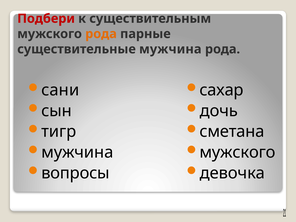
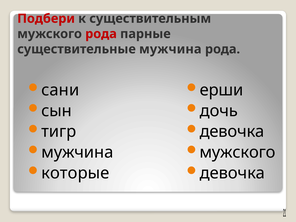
рода at (101, 34) colour: orange -> red
сахар: сахар -> ерши
сметана at (232, 132): сметана -> девочка
вопросы: вопросы -> которые
